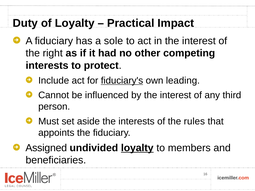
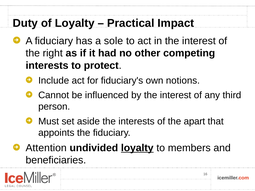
fiduciary's underline: present -> none
leading: leading -> notions
rules: rules -> apart
Assigned: Assigned -> Attention
